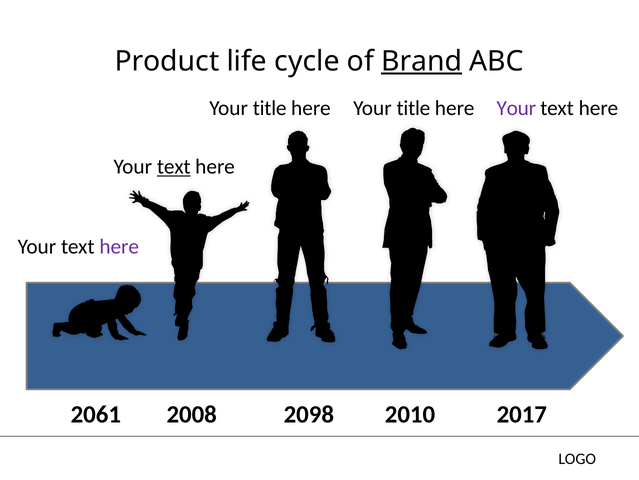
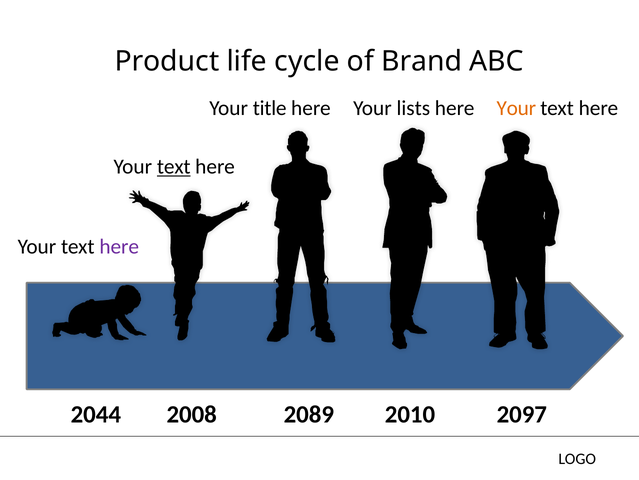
Brand underline: present -> none
title at (413, 108): title -> lists
Your at (516, 108) colour: purple -> orange
2061: 2061 -> 2044
2098: 2098 -> 2089
2017: 2017 -> 2097
